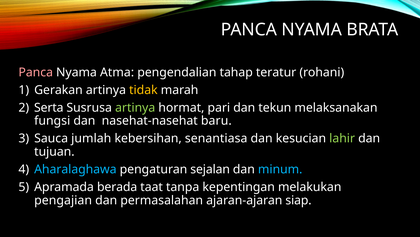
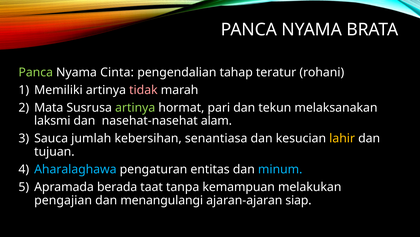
Panca at (36, 72) colour: pink -> light green
Atma: Atma -> Cinta
Gerakan: Gerakan -> Memiliki
tidak colour: yellow -> pink
Serta: Serta -> Mata
fungsi: fungsi -> laksmi
baru: baru -> alam
lahir colour: light green -> yellow
sejalan: sejalan -> entitas
kepentingan: kepentingan -> kemampuan
permasalahan: permasalahan -> menangulangi
